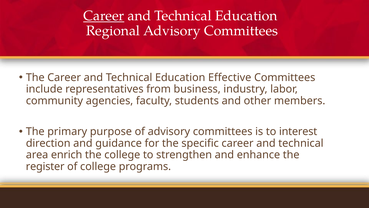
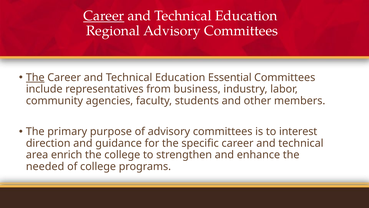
The at (35, 77) underline: none -> present
Effective: Effective -> Essential
register: register -> needed
